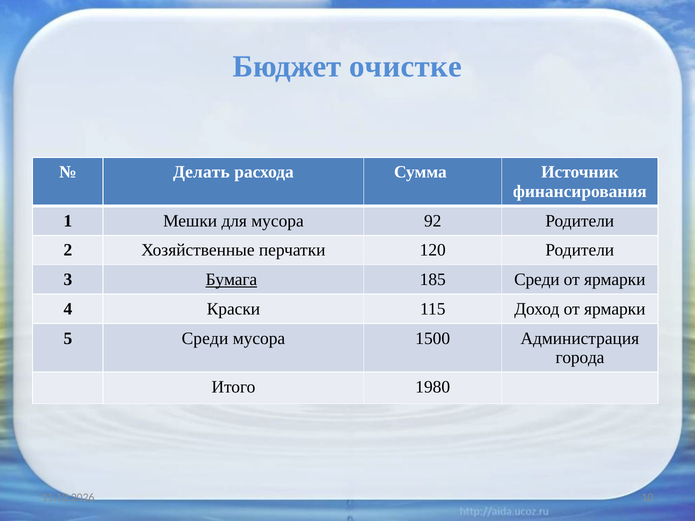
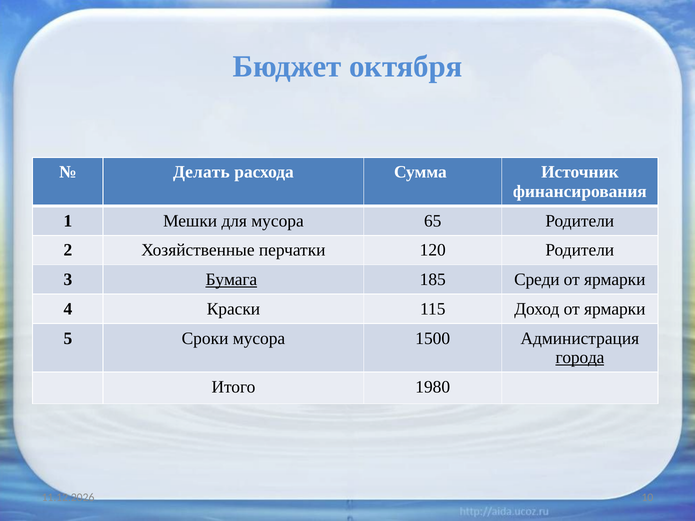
очистке: очистке -> октября
92: 92 -> 65
5 Среди: Среди -> Сроки
города underline: none -> present
